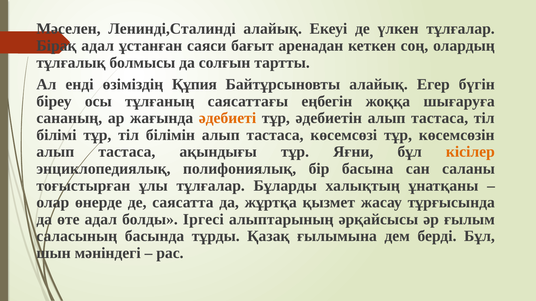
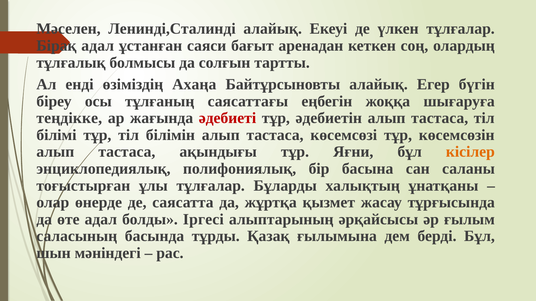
Құпия: Құпия -> Ахаңа
сананың: сананың -> теңдікке
әдебиеті colour: orange -> red
